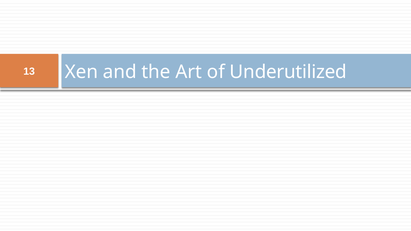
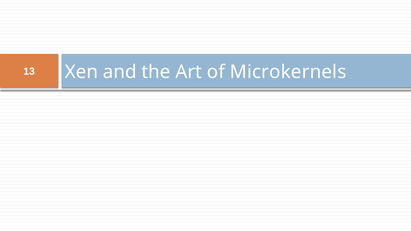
Underutilized: Underutilized -> Microkernels
